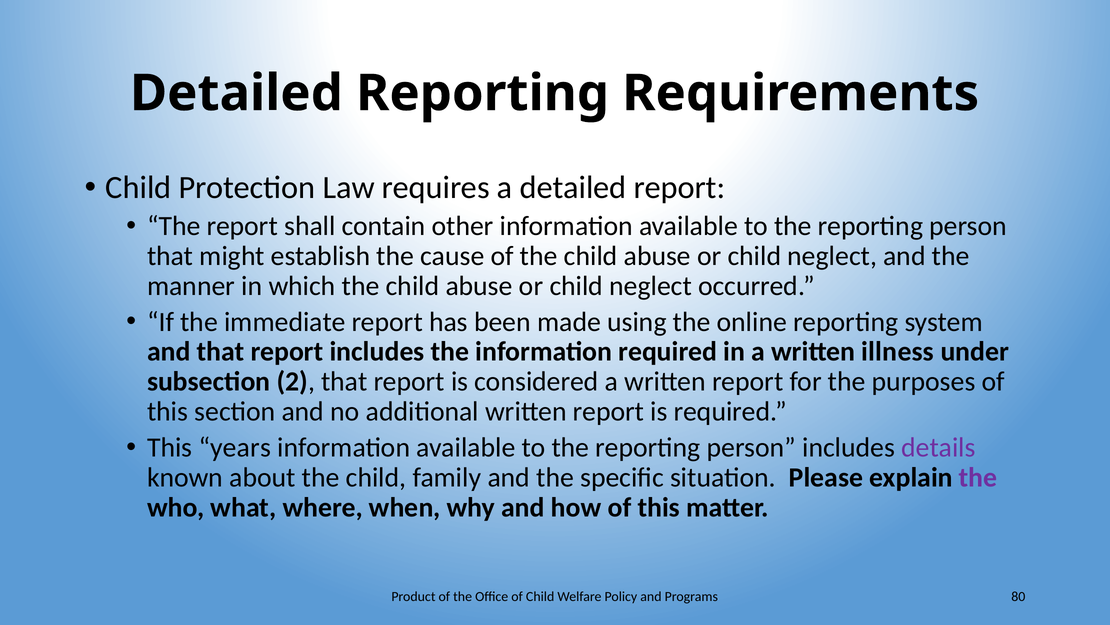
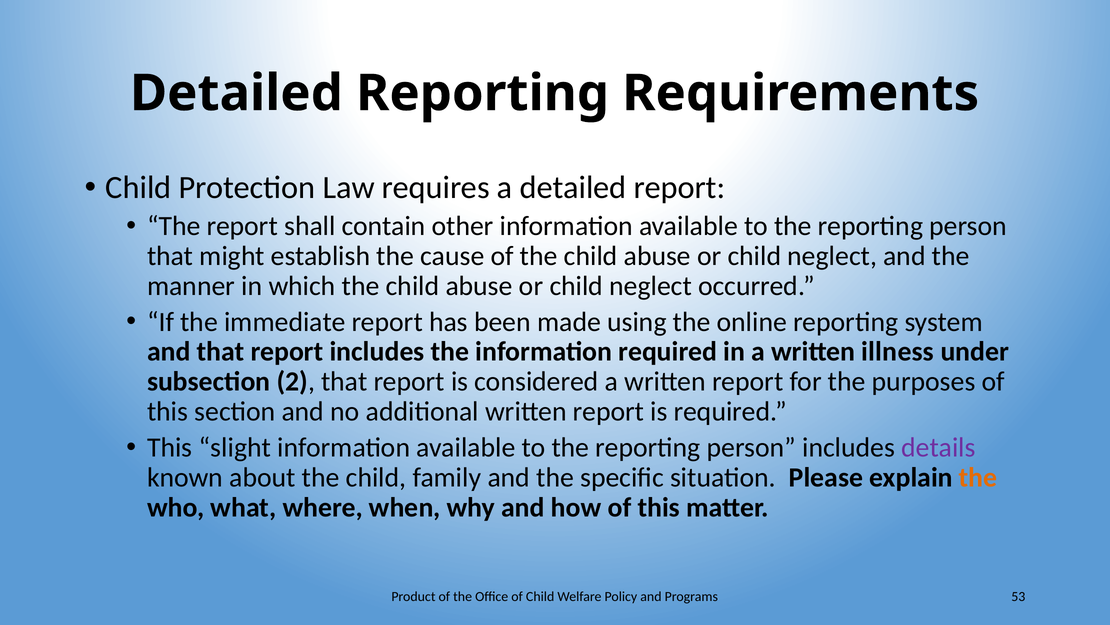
years: years -> slight
the at (978, 477) colour: purple -> orange
80: 80 -> 53
